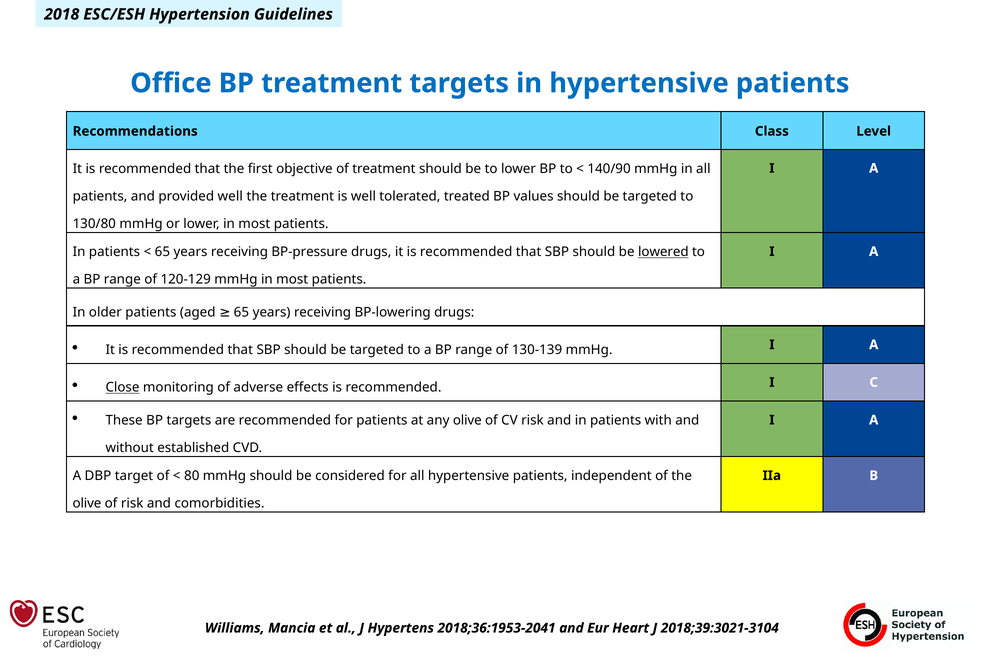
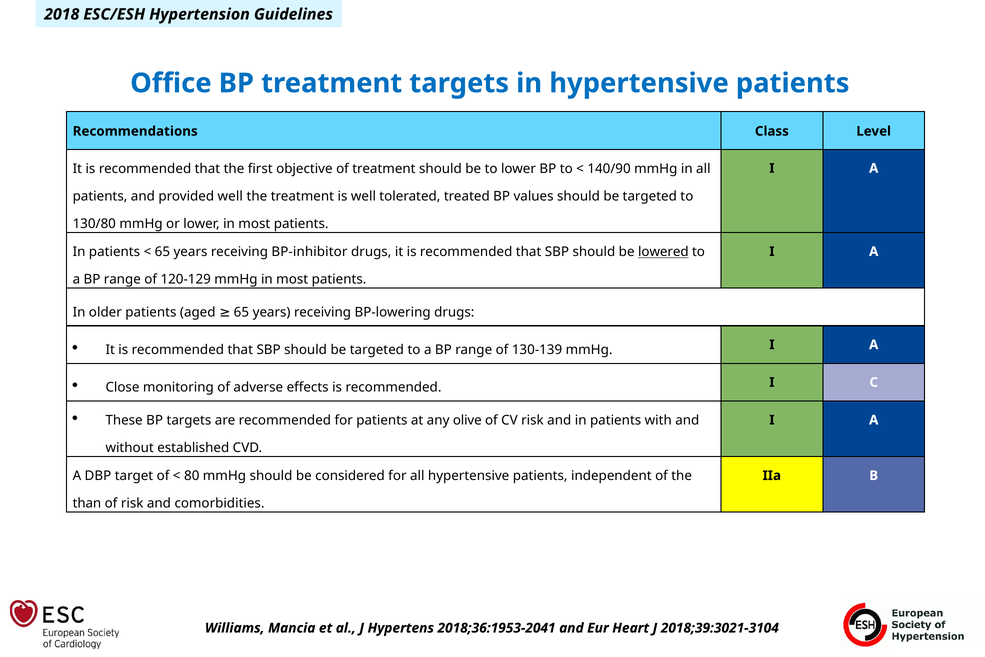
BP-pressure: BP-pressure -> BP-inhibitor
Close underline: present -> none
olive at (87, 503): olive -> than
